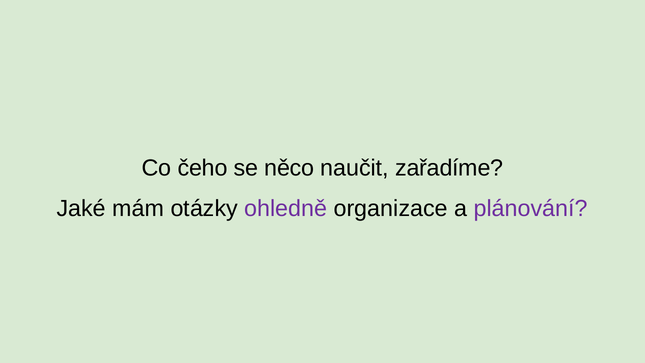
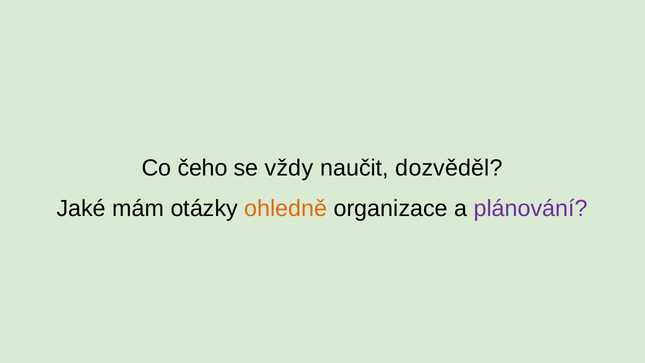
něco: něco -> vždy
zařadíme: zařadíme -> dozvěděl
ohledně colour: purple -> orange
